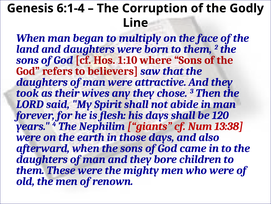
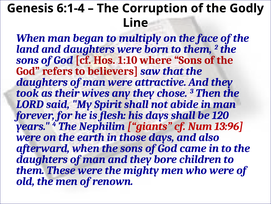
13:38: 13:38 -> 13:96
